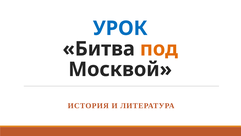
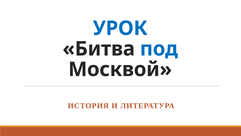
под colour: orange -> blue
